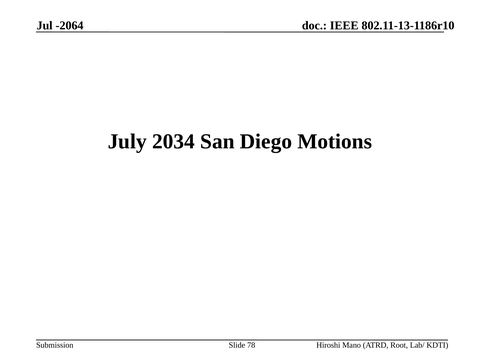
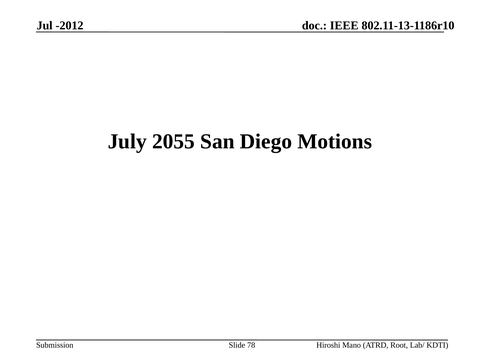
-2064: -2064 -> -2012
2034: 2034 -> 2055
